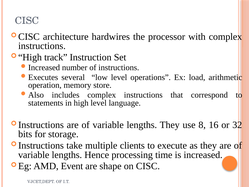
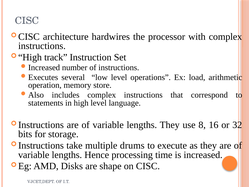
clients: clients -> drums
Event: Event -> Disks
